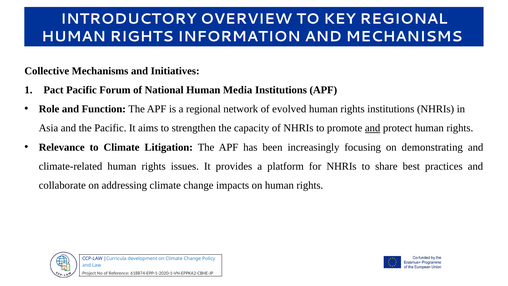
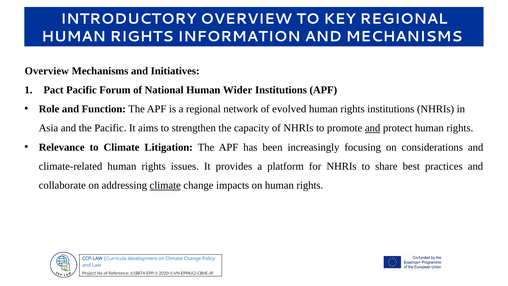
Collective at (47, 71): Collective -> Overview
Media: Media -> Wider
demonstrating: demonstrating -> considerations
climate at (165, 185) underline: none -> present
